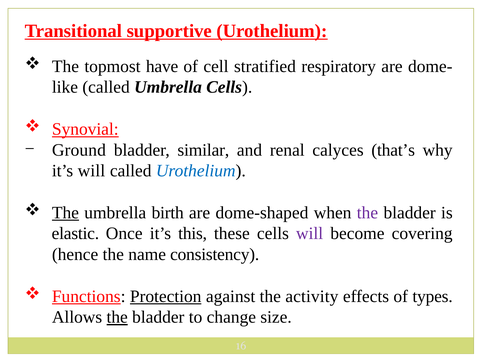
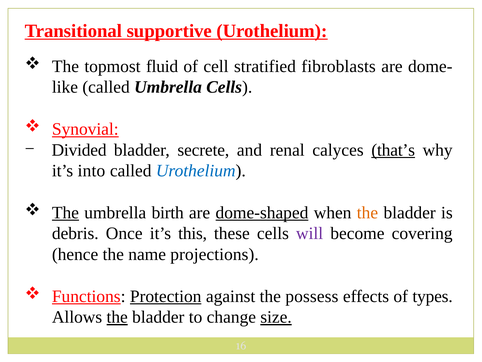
have: have -> fluid
respiratory: respiratory -> fibroblasts
Ground: Ground -> Divided
similar: similar -> secrete
that’s underline: none -> present
it’s will: will -> into
dome-shaped underline: none -> present
the at (367, 212) colour: purple -> orange
elastic: elastic -> debris
consistency: consistency -> projections
activity: activity -> possess
size underline: none -> present
